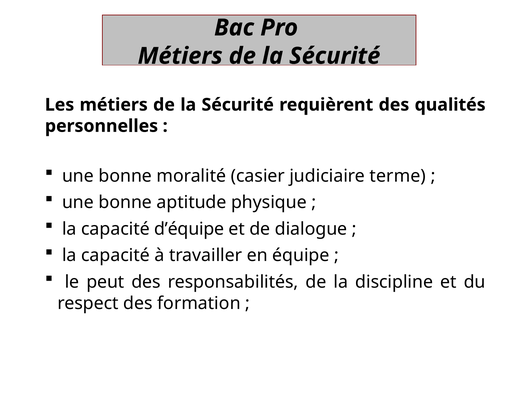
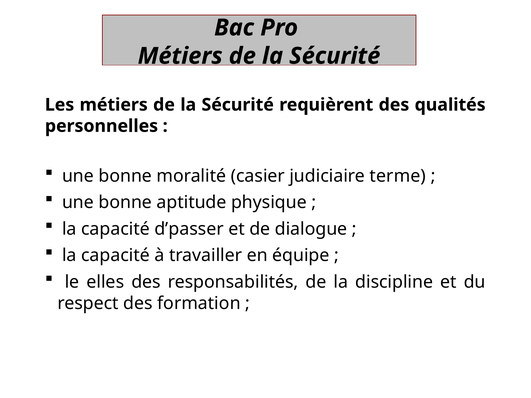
d’équipe: d’équipe -> d’passer
peut: peut -> elles
